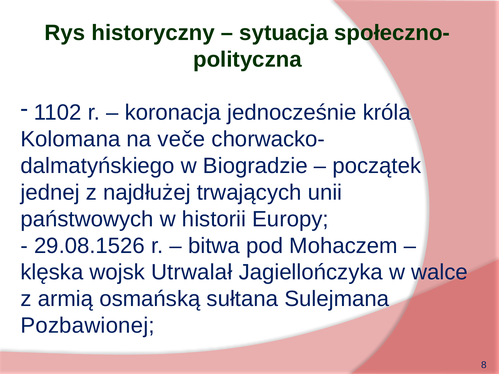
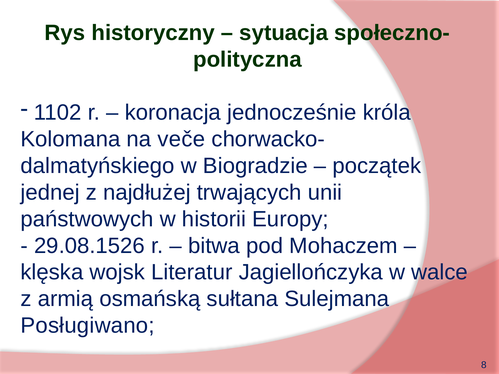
Utrwalał: Utrwalał -> Literatur
Pozbawionej: Pozbawionej -> Posługiwano
